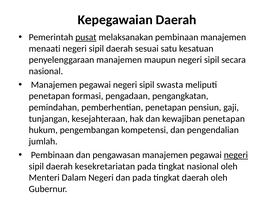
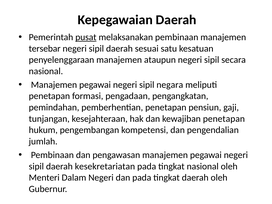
menaati: menaati -> tersebar
maupun: maupun -> ataupun
swasta: swasta -> negara
negeri at (236, 155) underline: present -> none
